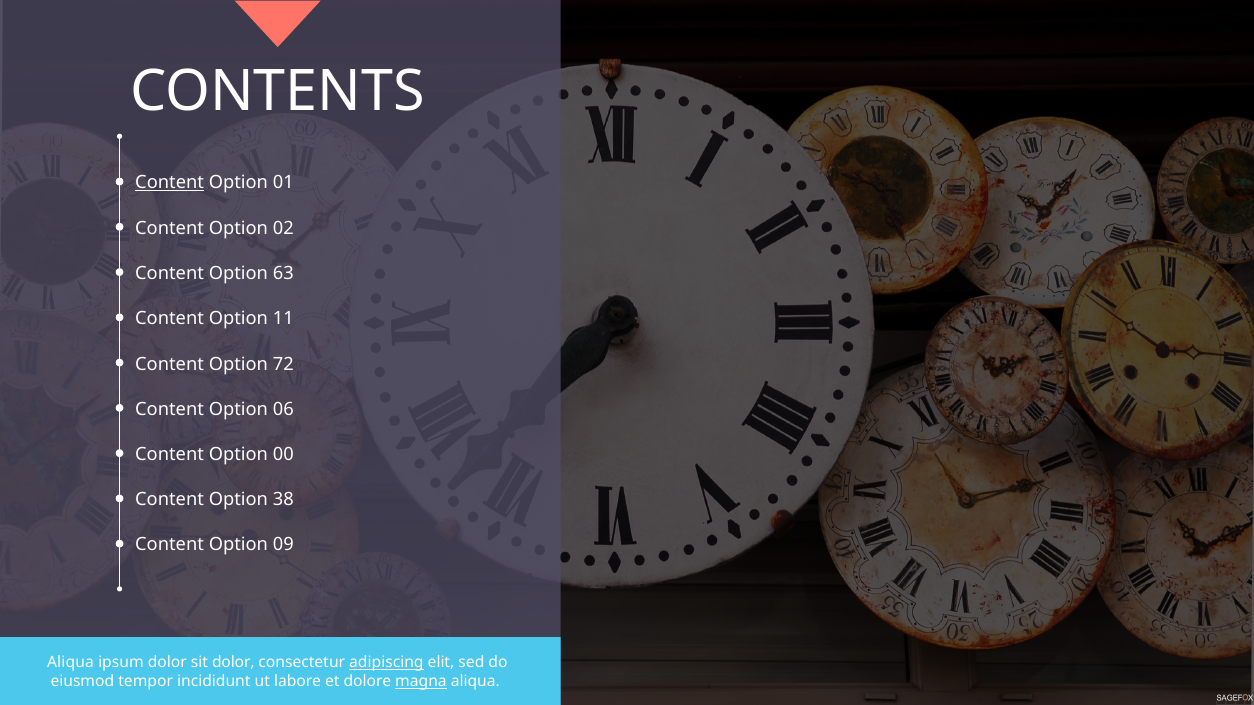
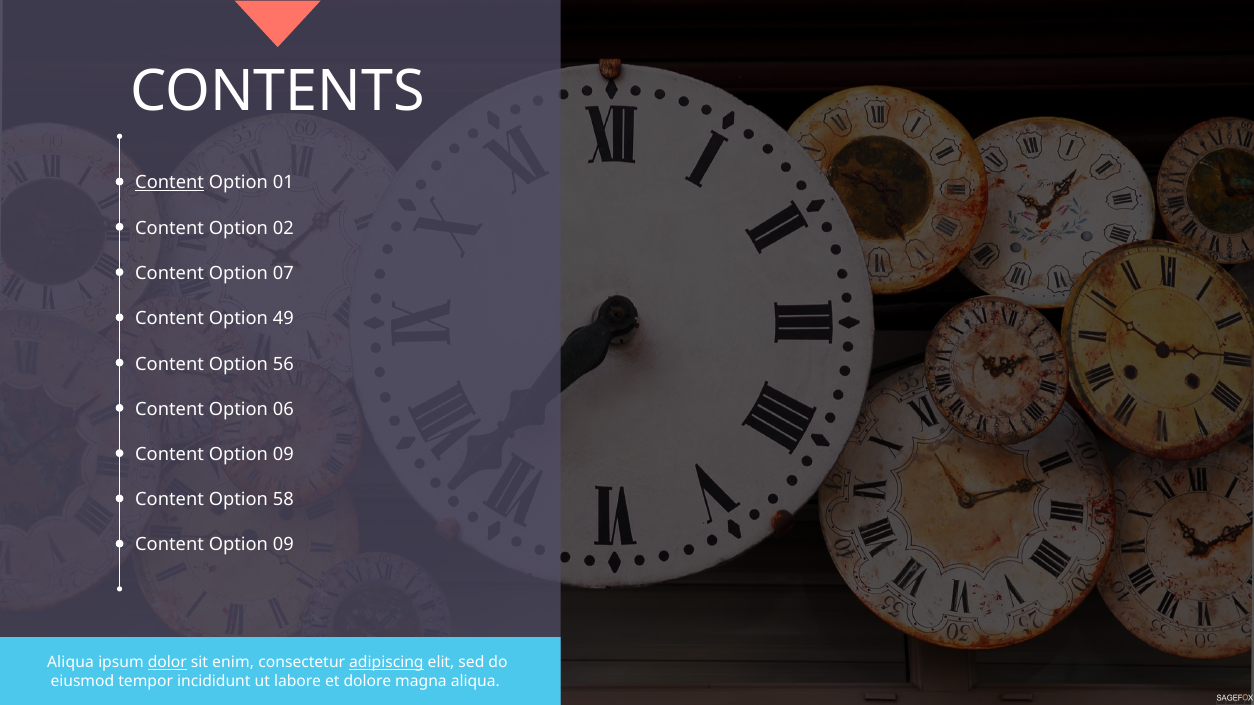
63: 63 -> 07
11: 11 -> 49
72: 72 -> 56
00 at (283, 455): 00 -> 09
38: 38 -> 58
dolor at (167, 663) underline: none -> present
sit dolor: dolor -> enim
magna underline: present -> none
